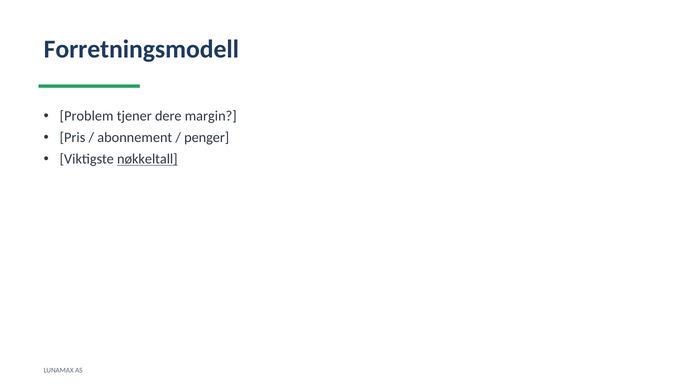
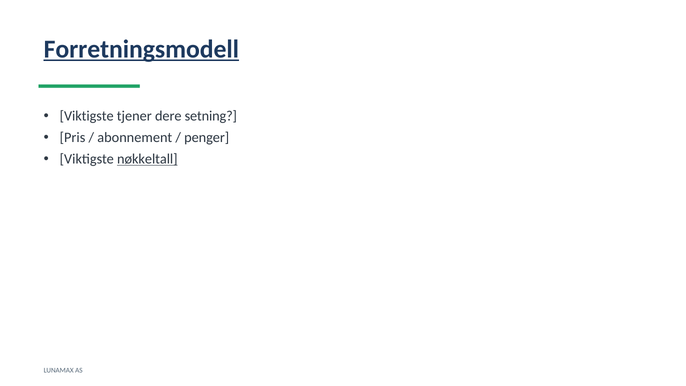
Forretningsmodell underline: none -> present
Problem at (87, 116): Problem -> Viktigste
margin: margin -> setning
